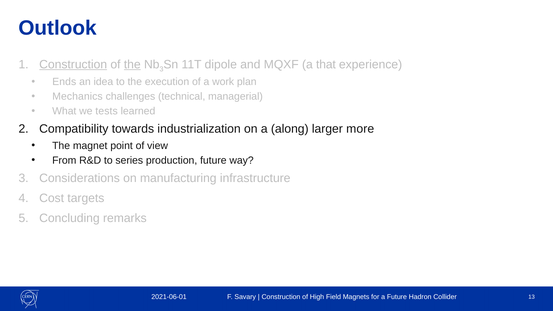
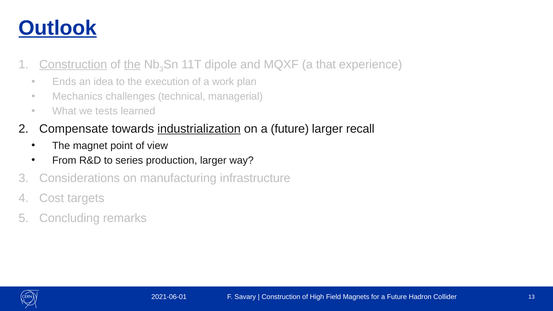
Outlook underline: none -> present
Compatibility: Compatibility -> Compensate
industrialization underline: none -> present
on a along: along -> future
more: more -> recall
production future: future -> larger
